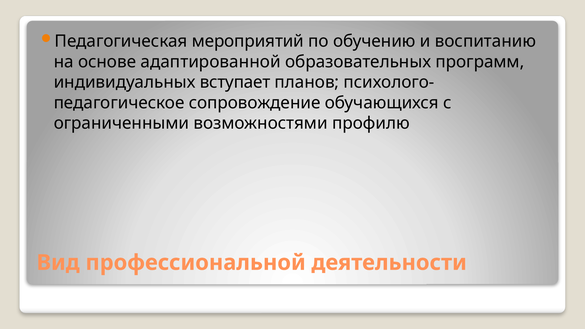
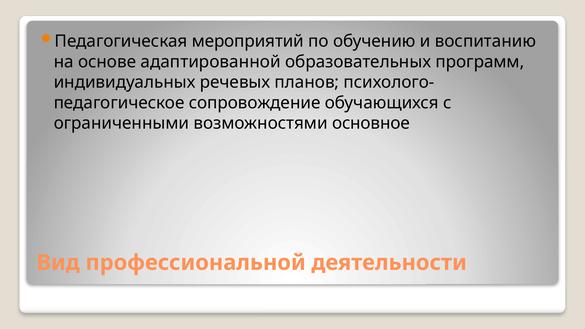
вступает: вступает -> речевых
профилю: профилю -> основное
